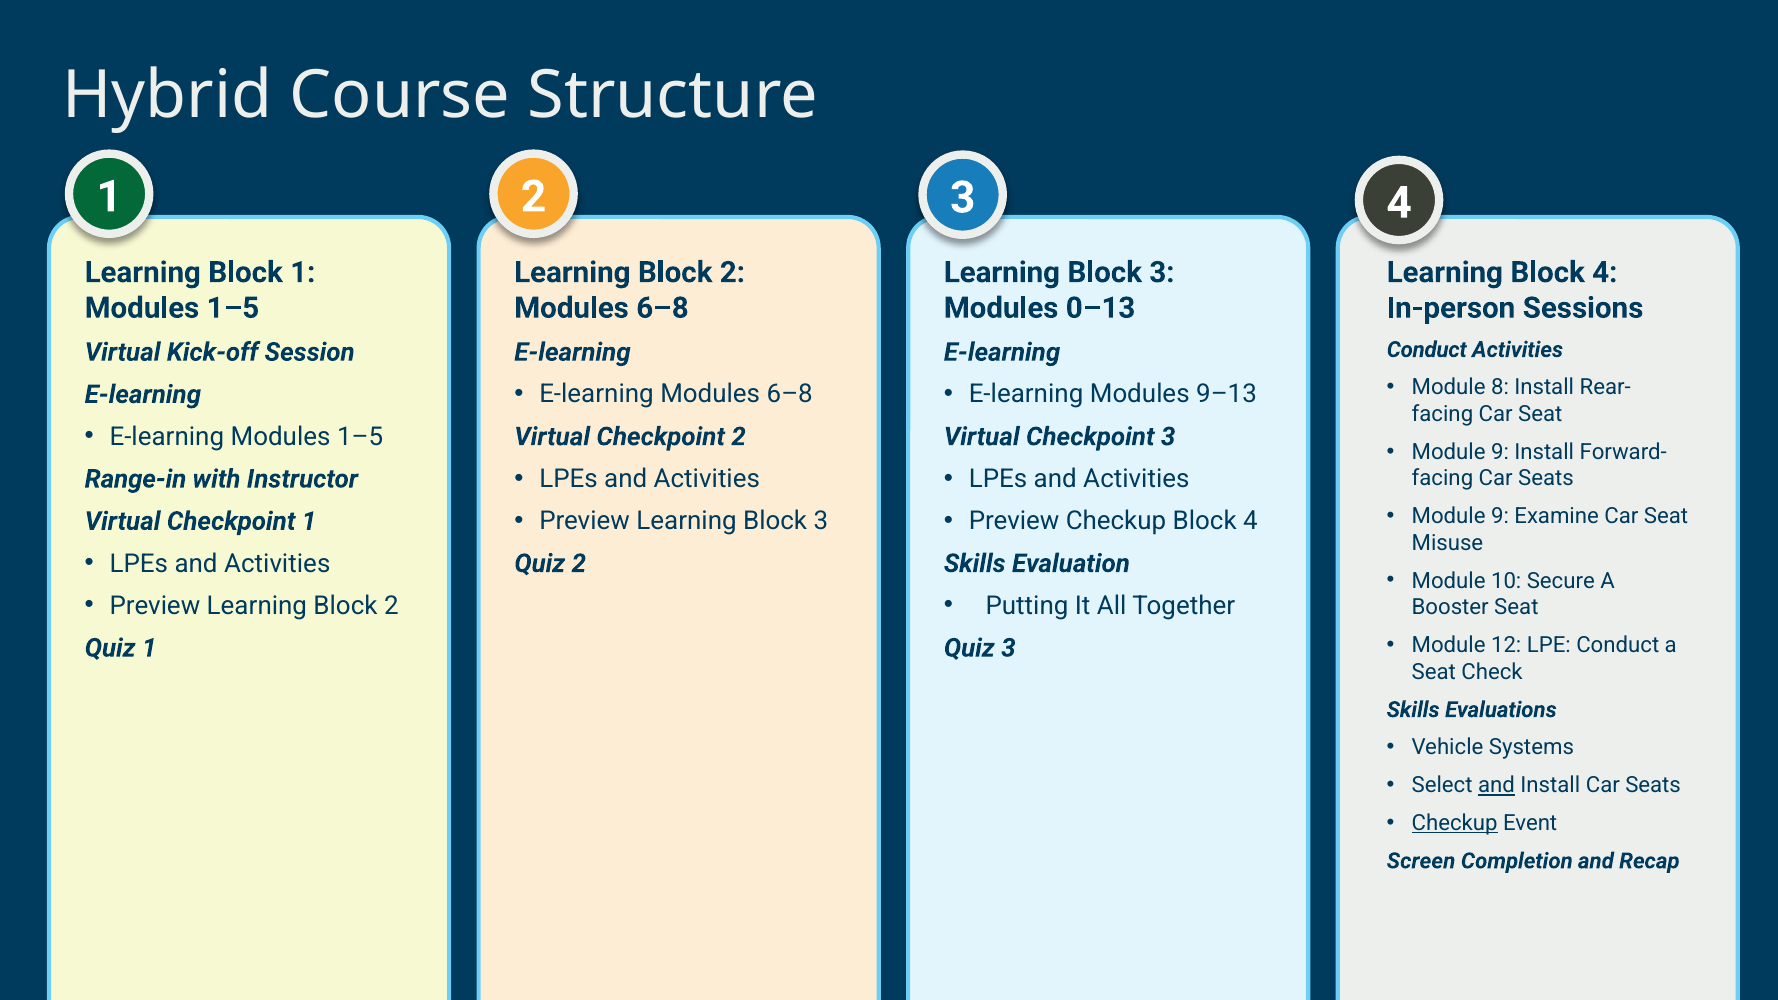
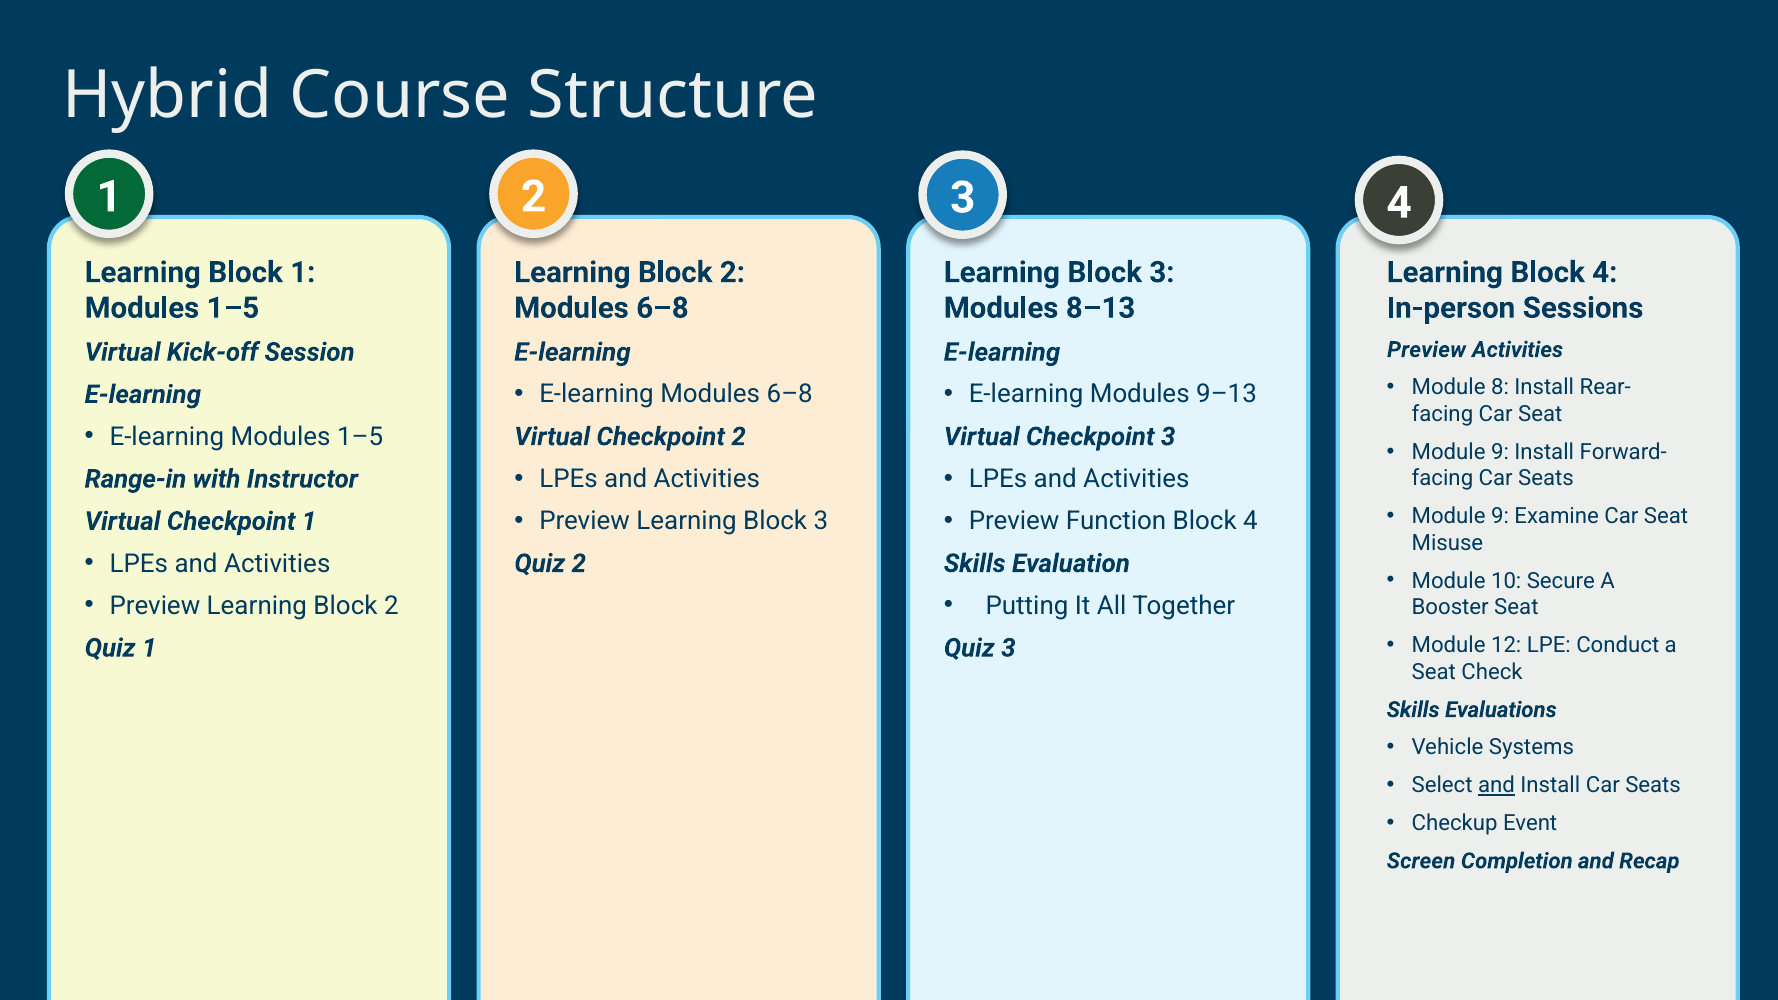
0–13: 0–13 -> 8–13
Conduct at (1427, 350): Conduct -> Preview
Preview Checkup: Checkup -> Function
Checkup at (1455, 823) underline: present -> none
